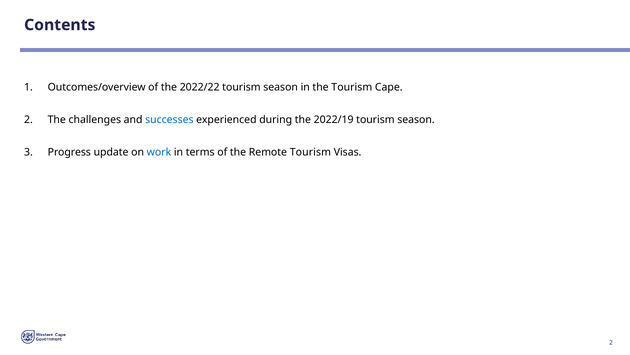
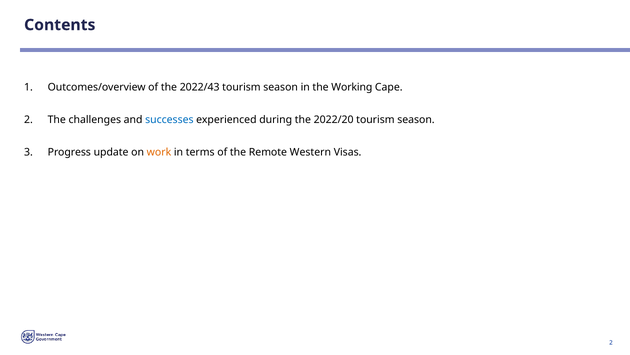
2022/22: 2022/22 -> 2022/43
the Tourism: Tourism -> Working
2022/19: 2022/19 -> 2022/20
work colour: blue -> orange
Remote Tourism: Tourism -> Western
